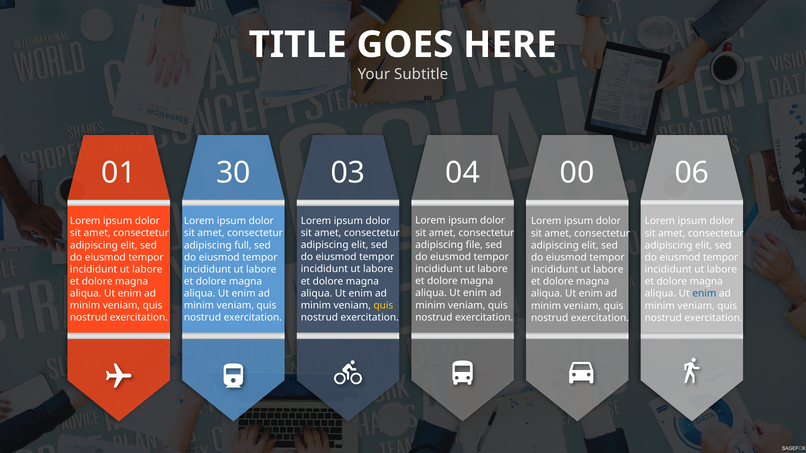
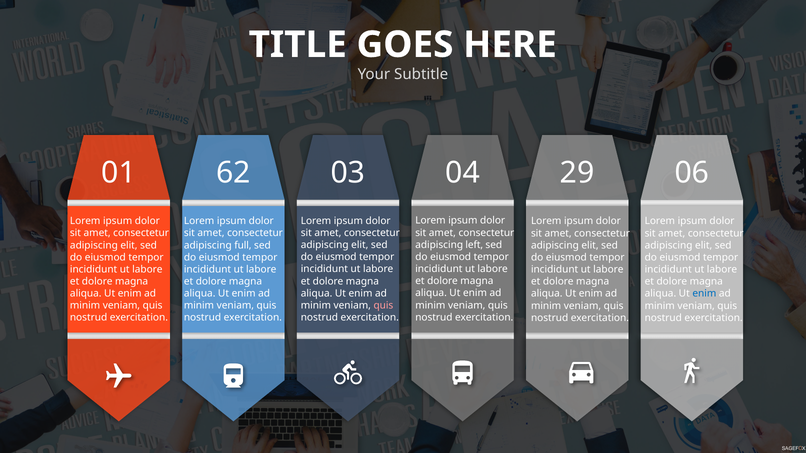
30: 30 -> 62
00: 00 -> 29
file: file -> left
quis at (383, 306) colour: yellow -> pink
